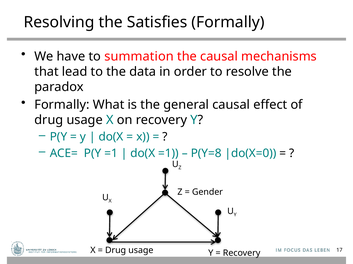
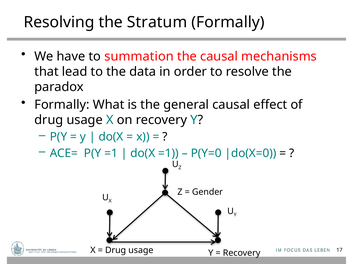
Satisfies: Satisfies -> Stratum
P(Y=8: P(Y=8 -> P(Y=0
